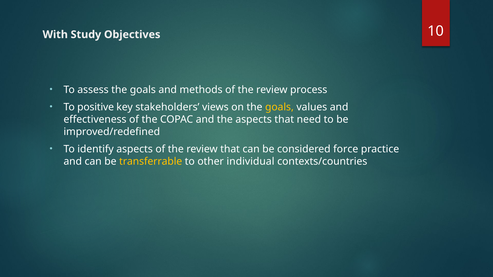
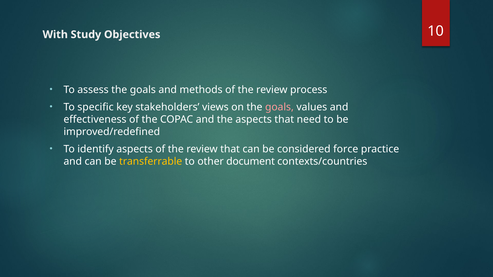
positive: positive -> specific
goals at (279, 107) colour: yellow -> pink
individual: individual -> document
